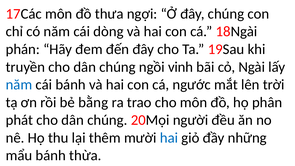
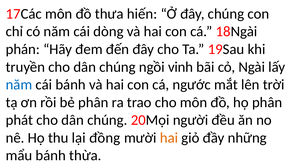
ngợi: ngợi -> hiến
bẻ bằng: bằng -> phân
thêm: thêm -> đồng
hai at (169, 138) colour: blue -> orange
